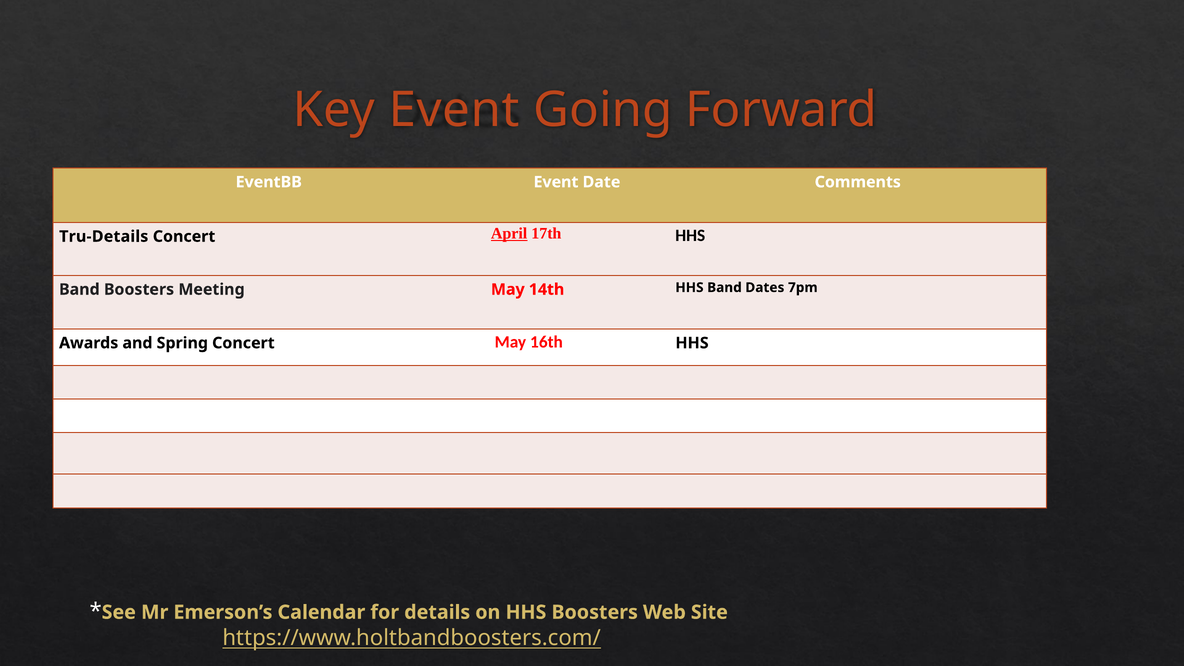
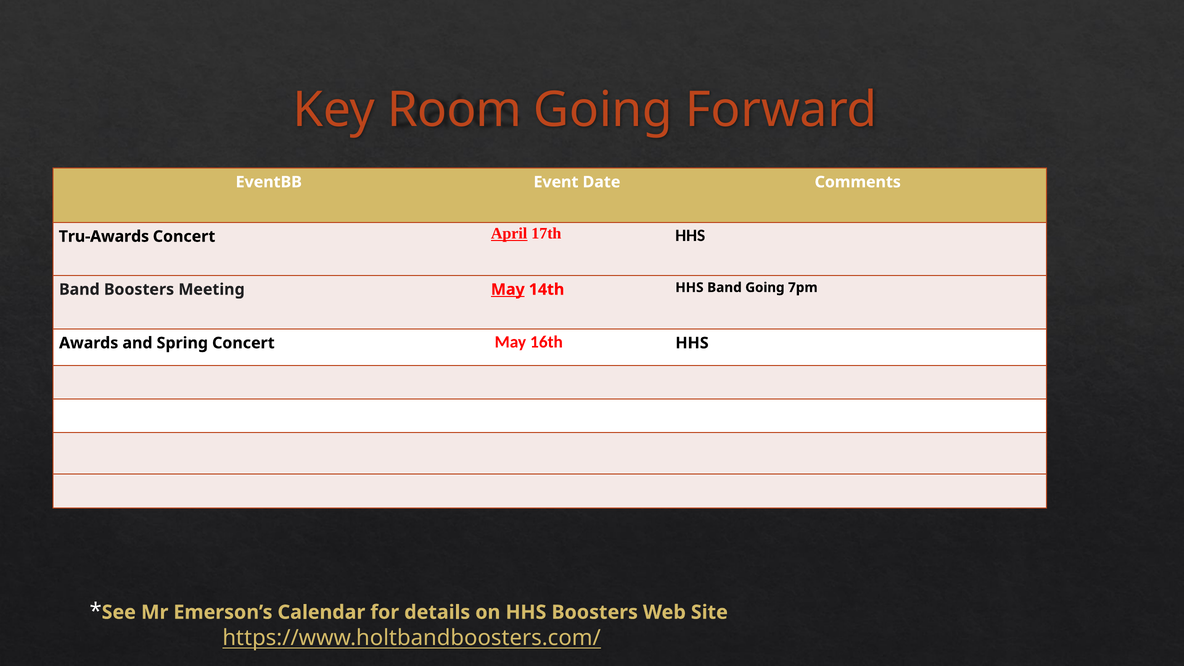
Key Event: Event -> Room
Tru-Details: Tru-Details -> Tru-Awards
May at (508, 289) underline: none -> present
Band Dates: Dates -> Going
